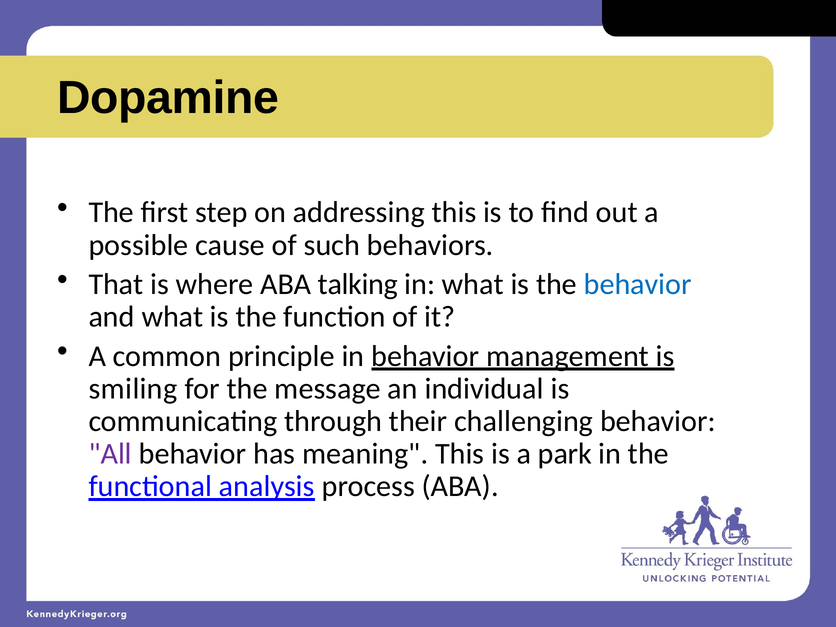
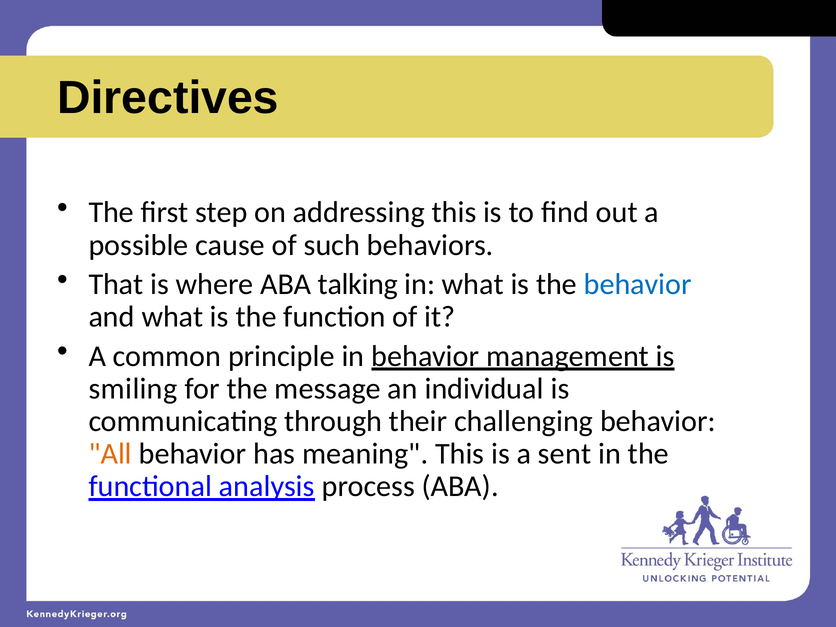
Dopamine: Dopamine -> Directives
All colour: purple -> orange
park: park -> sent
